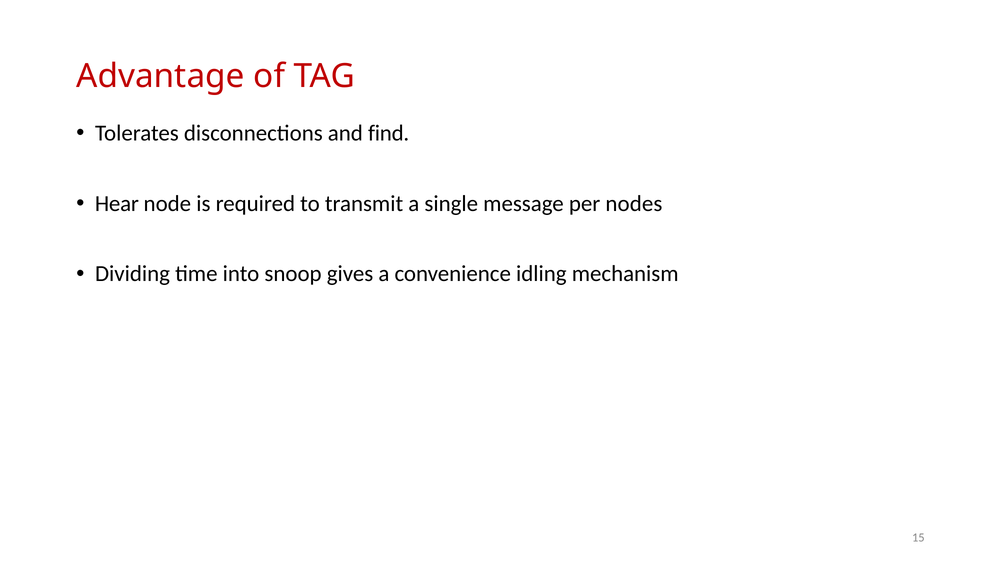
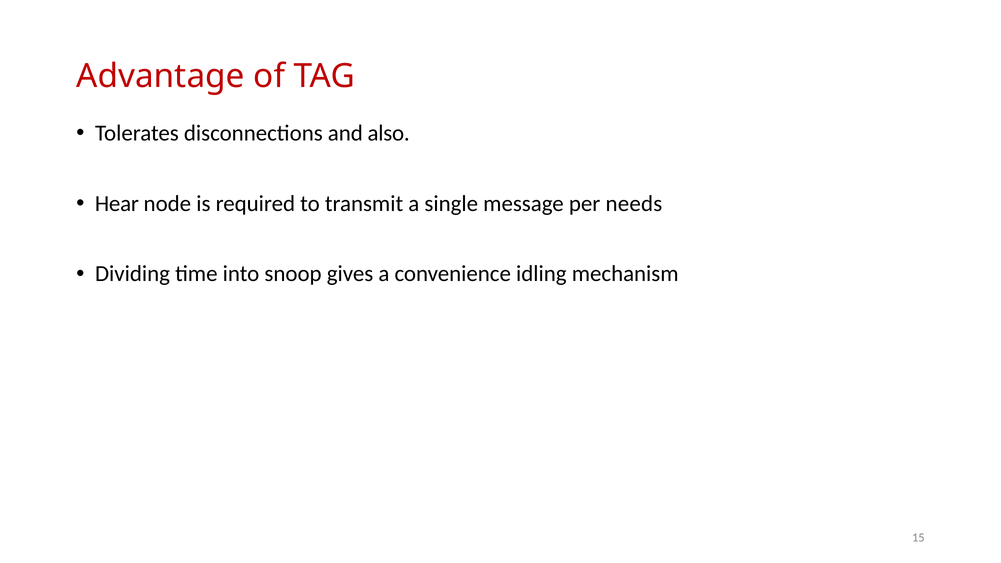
find: find -> also
nodes: nodes -> needs
